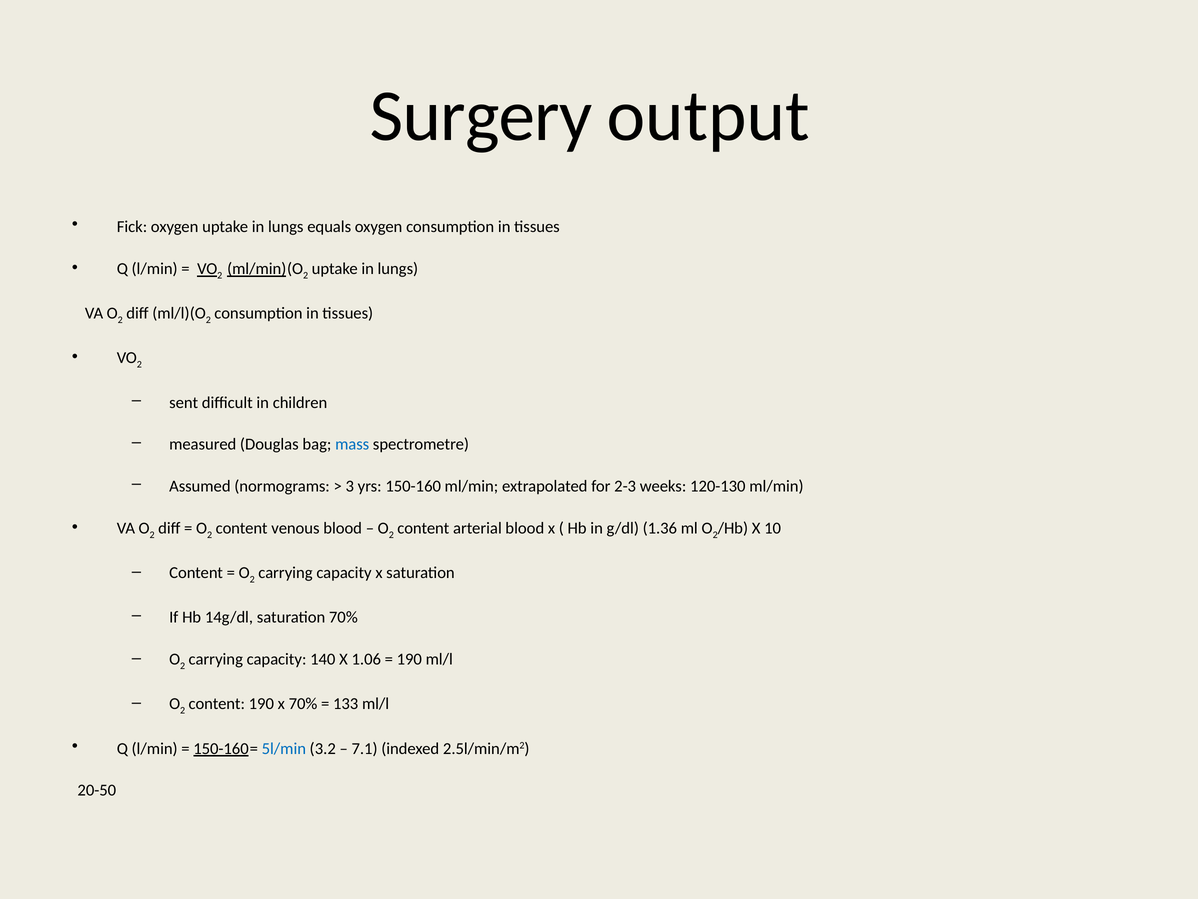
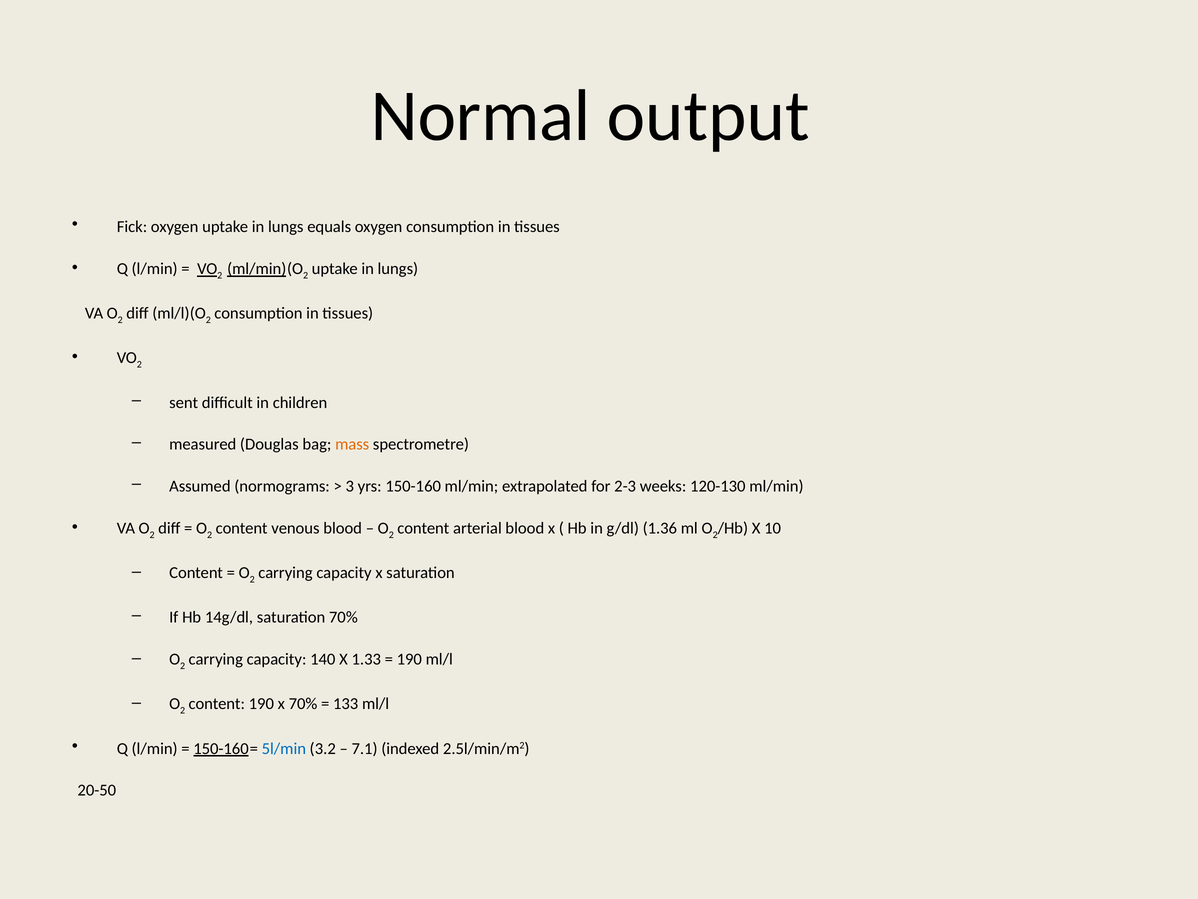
Surgery: Surgery -> Normal
mass colour: blue -> orange
1.06: 1.06 -> 1.33
